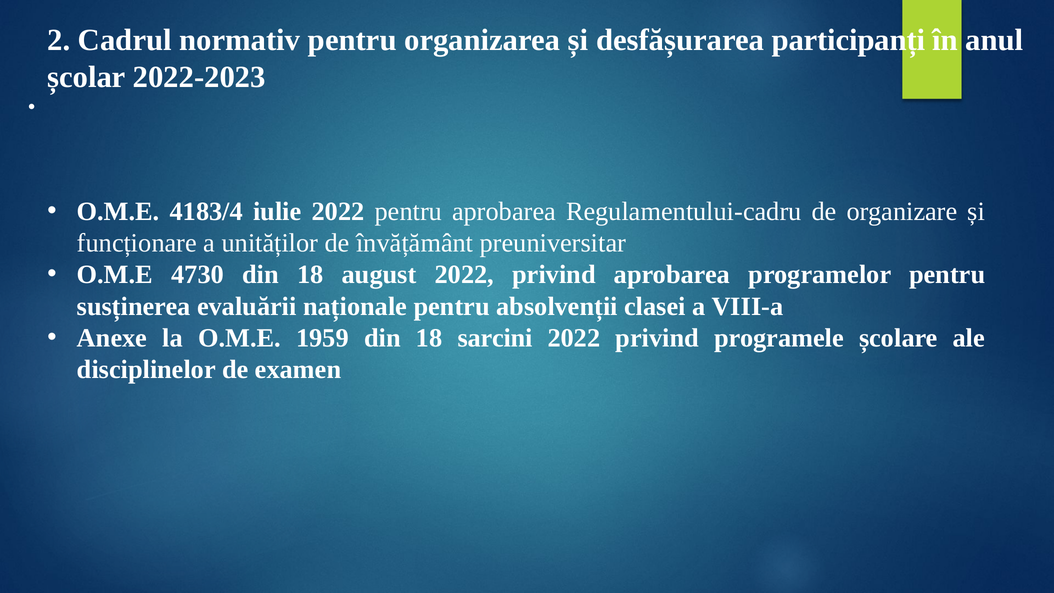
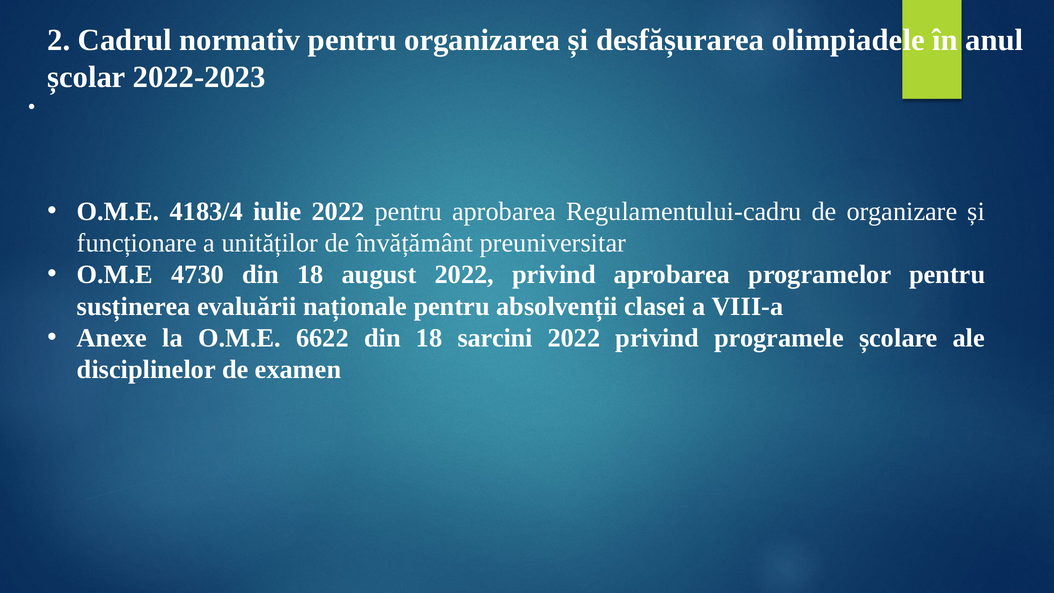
participanți: participanți -> olimpiadele
1959: 1959 -> 6622
